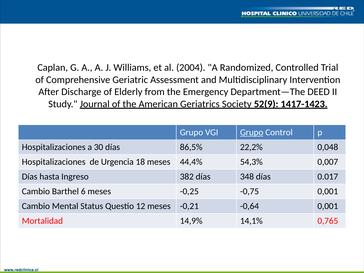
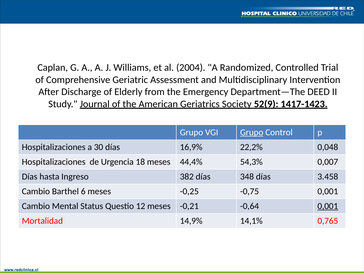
86,5%: 86,5% -> 16,9%
0.017: 0.017 -> 3.458
0,001 at (328, 206) underline: none -> present
